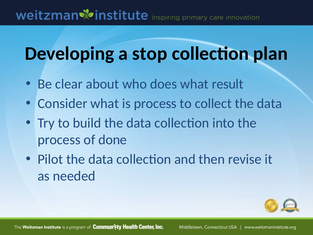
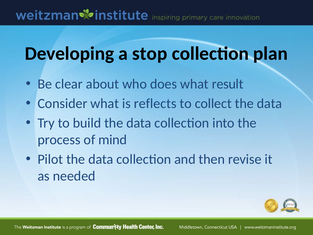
is process: process -> reflects
done: done -> mind
